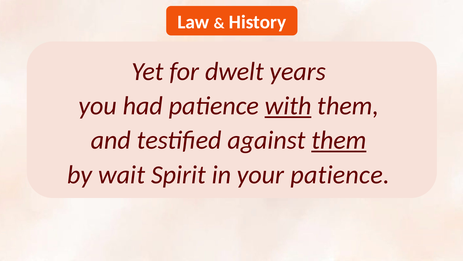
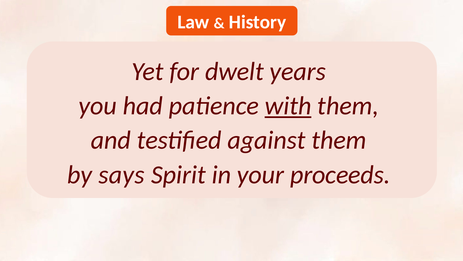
them at (339, 140) underline: present -> none
wait: wait -> says
your patience: patience -> proceeds
